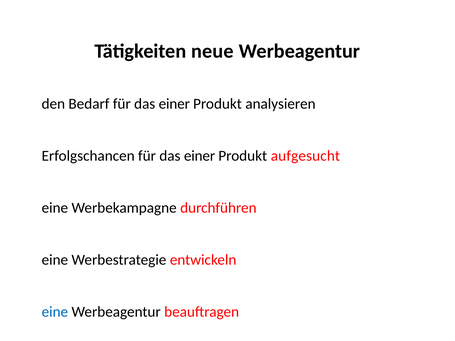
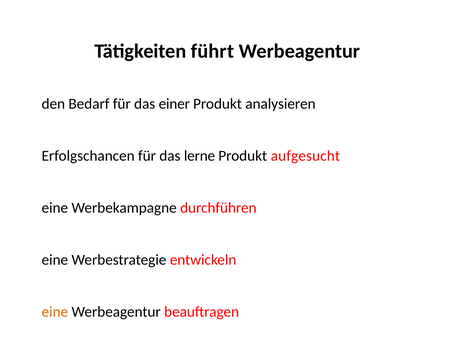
neue: neue -> führt
Erfolgschancen für das einer: einer -> lerne
eine at (55, 312) colour: blue -> orange
